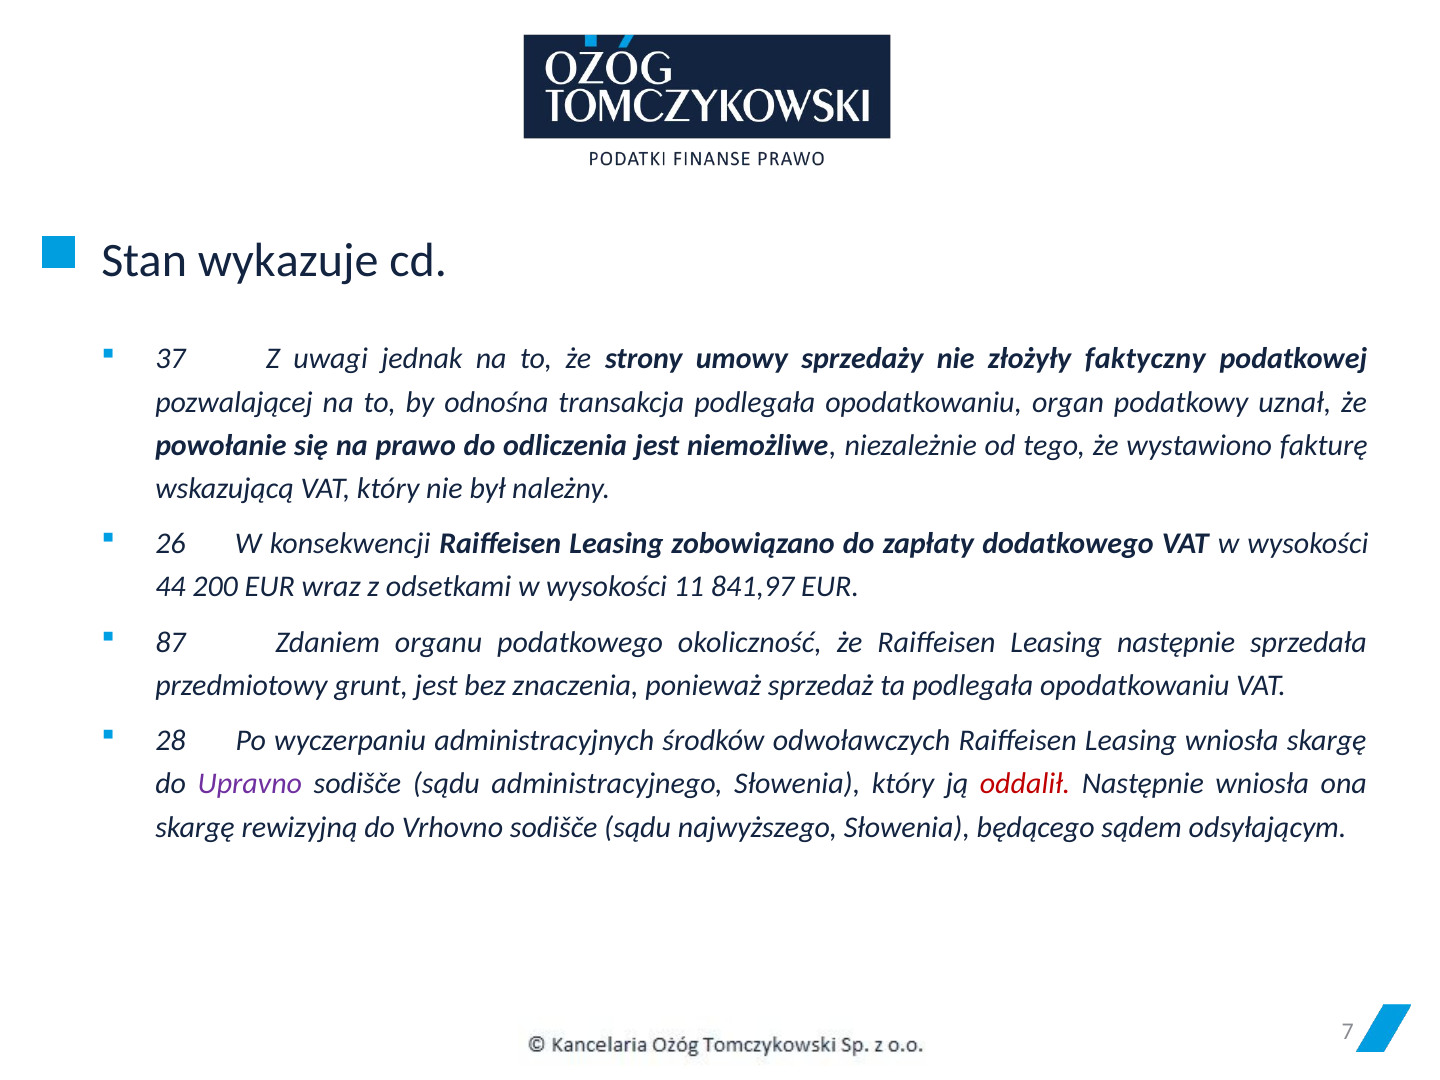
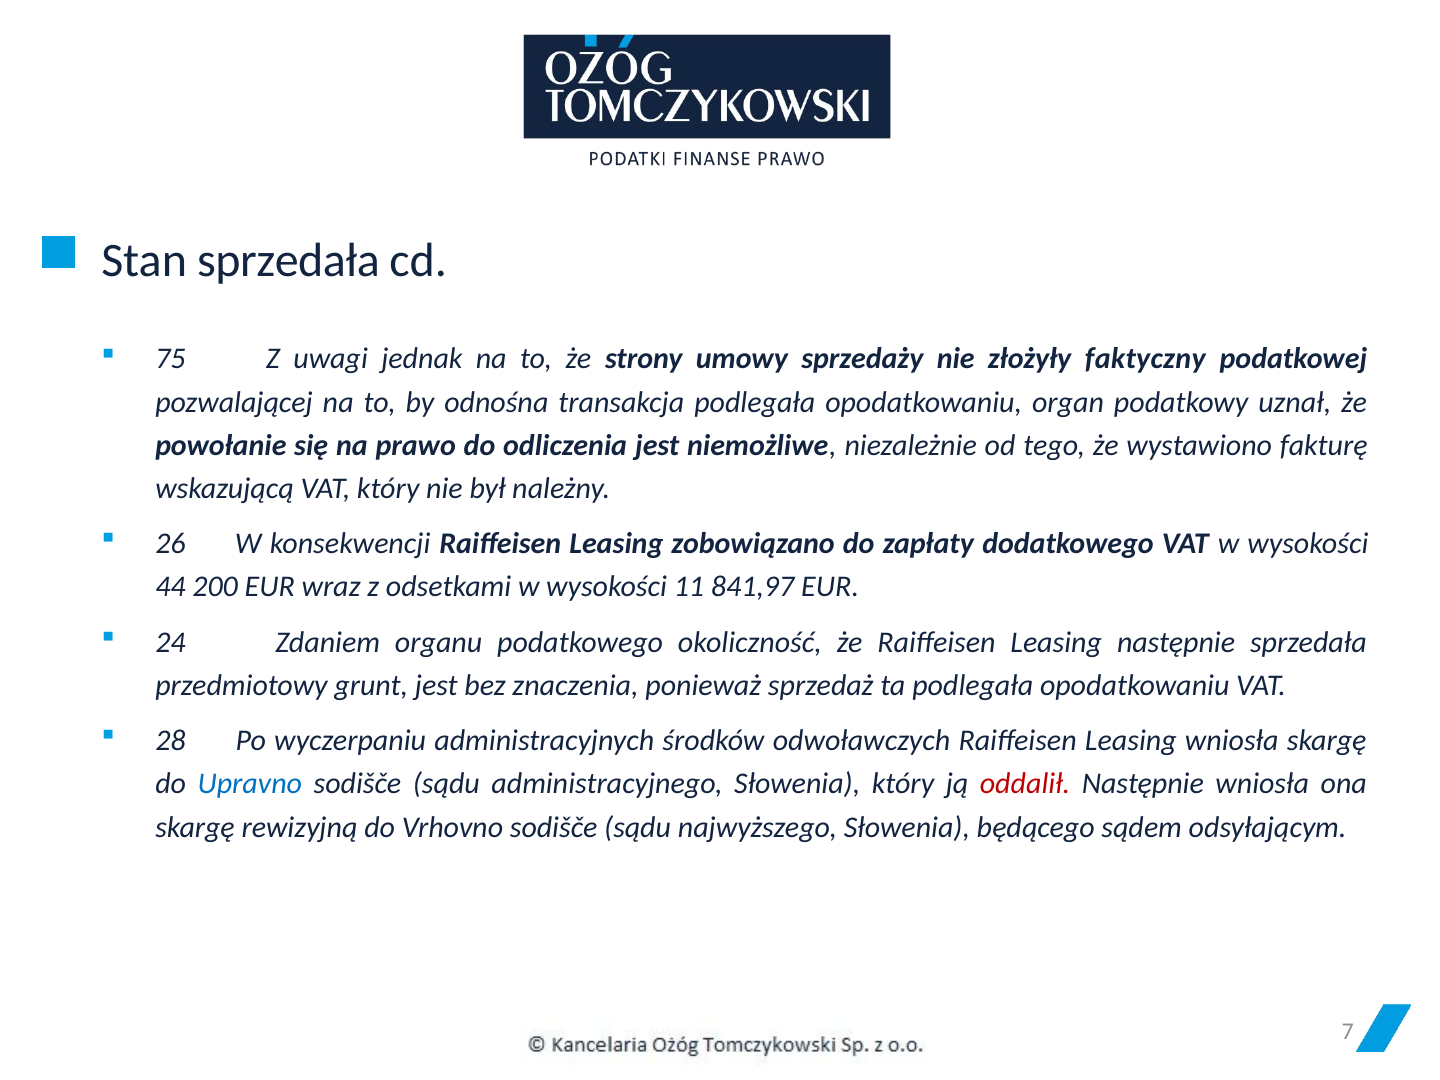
Stan wykazuje: wykazuje -> sprzedała
37: 37 -> 75
87: 87 -> 24
Upravno colour: purple -> blue
